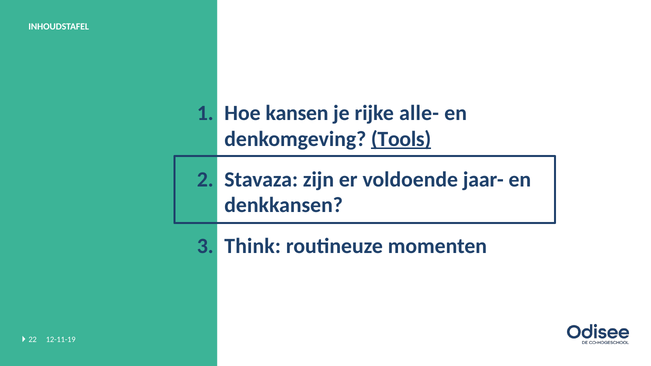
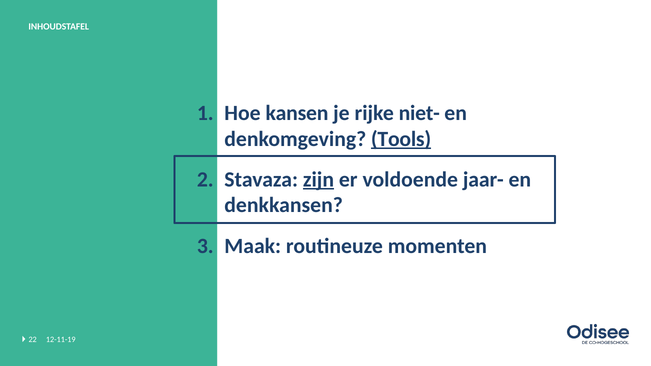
alle-: alle- -> niet-
zijn underline: none -> present
Think: Think -> Maak
